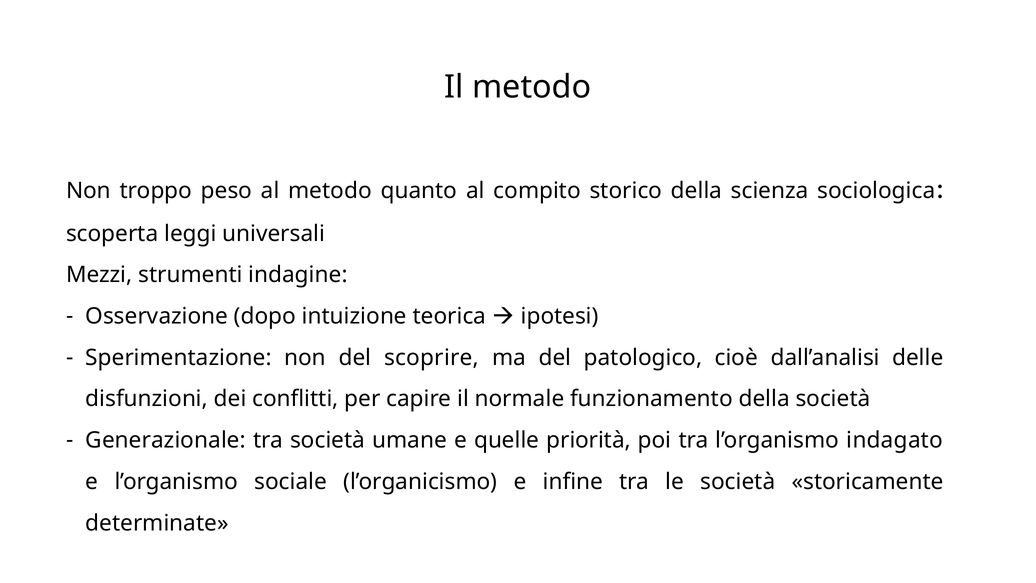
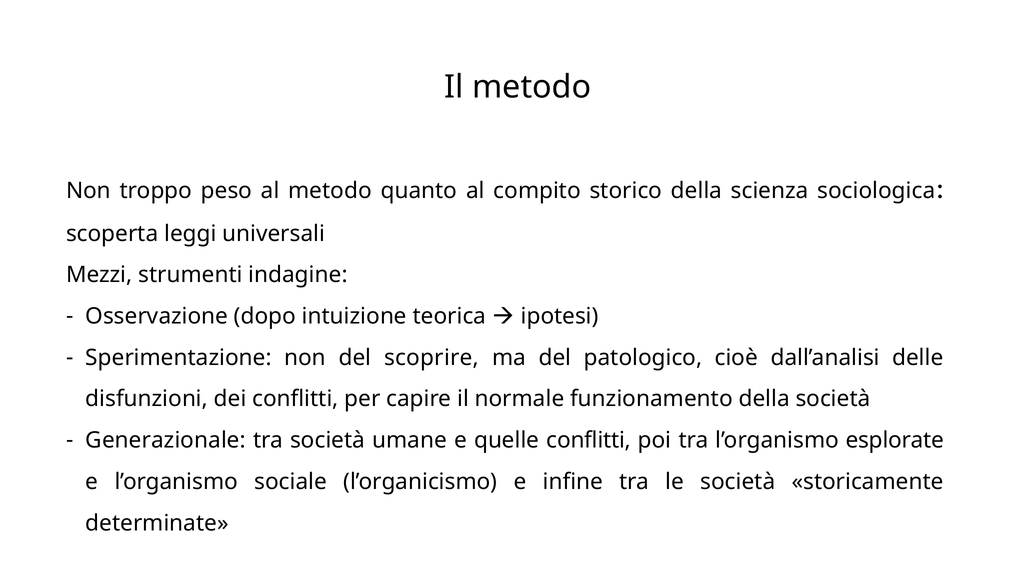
quelle priorità: priorità -> conflitti
indagato: indagato -> esplorate
